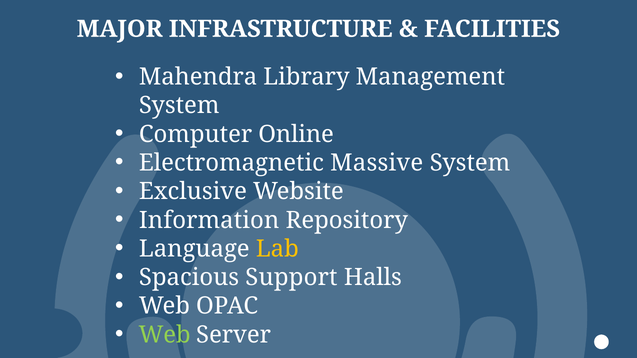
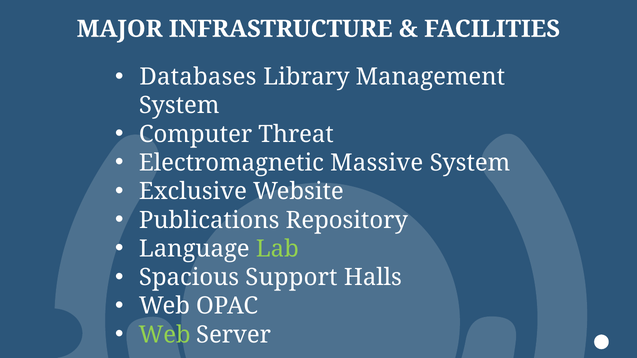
Mahendra: Mahendra -> Databases
Online: Online -> Threat
Information: Information -> Publications
Lab colour: yellow -> light green
